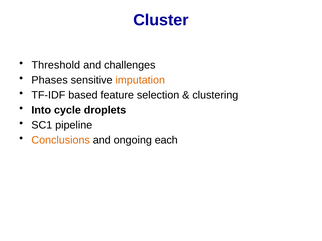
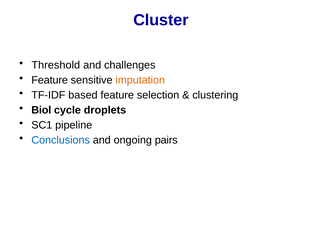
Phases at (50, 80): Phases -> Feature
Into: Into -> Biol
Conclusions colour: orange -> blue
each: each -> pairs
